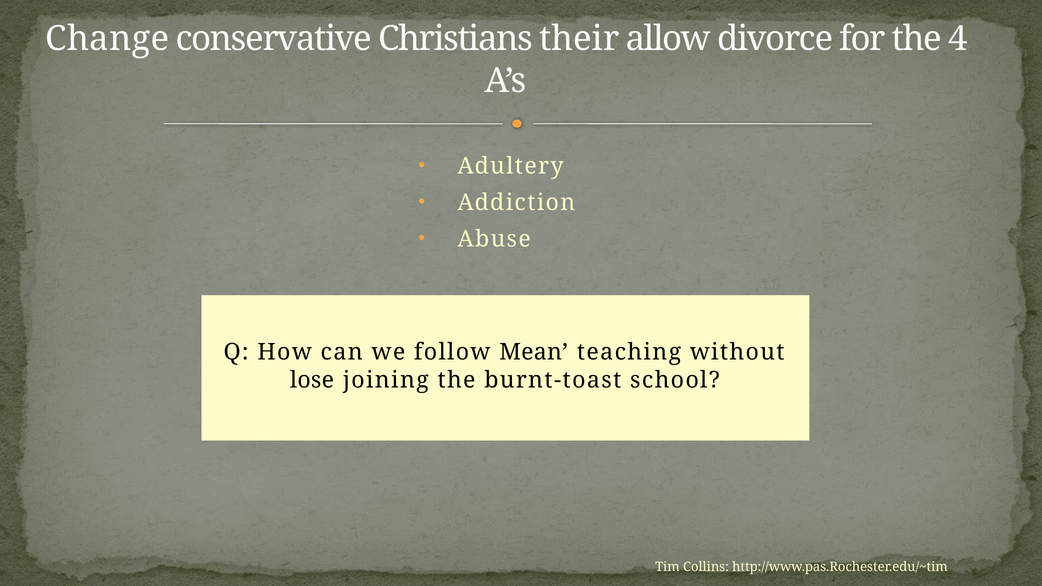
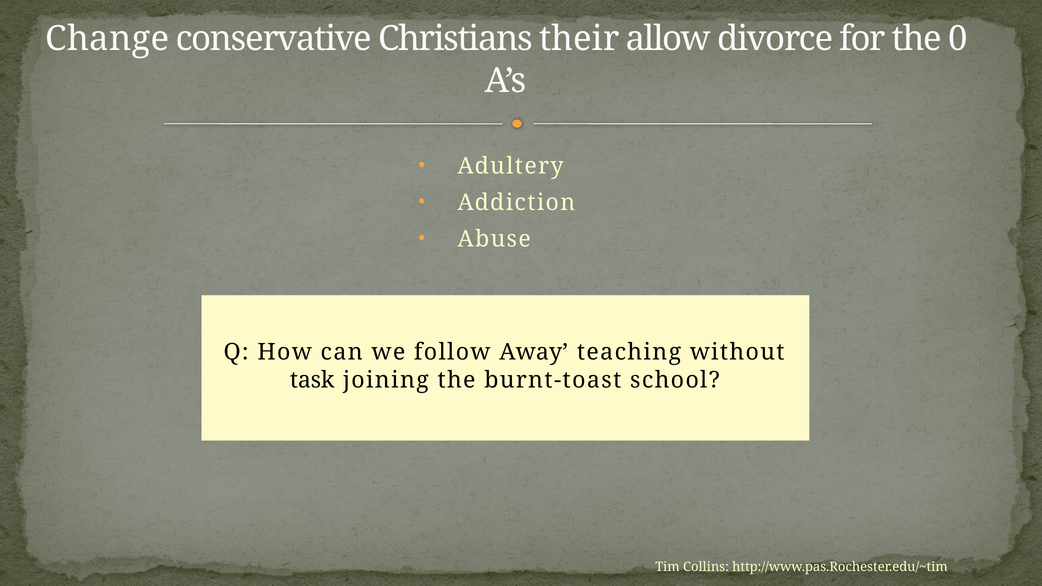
4: 4 -> 0
Mean: Mean -> Away
lose: lose -> task
